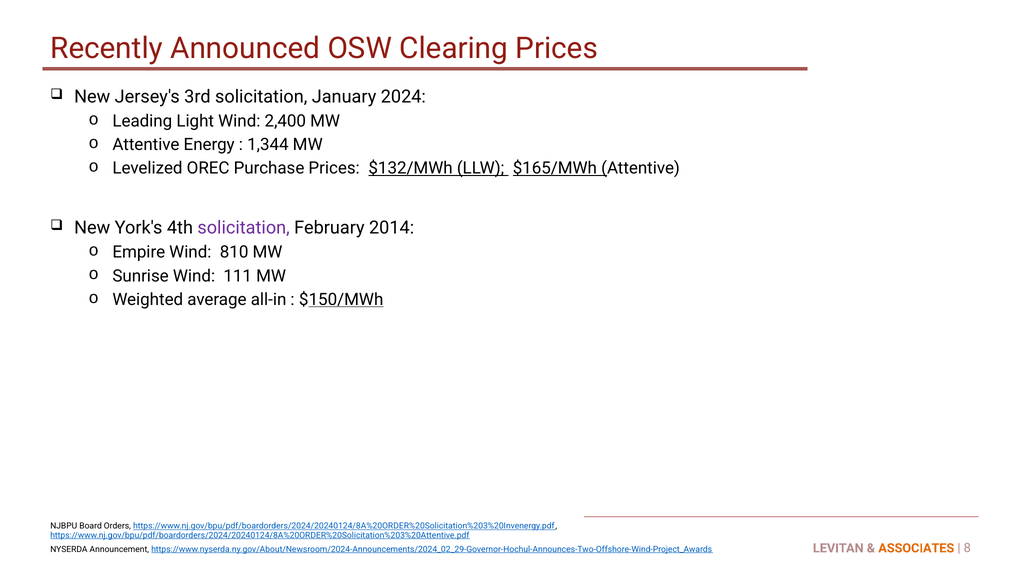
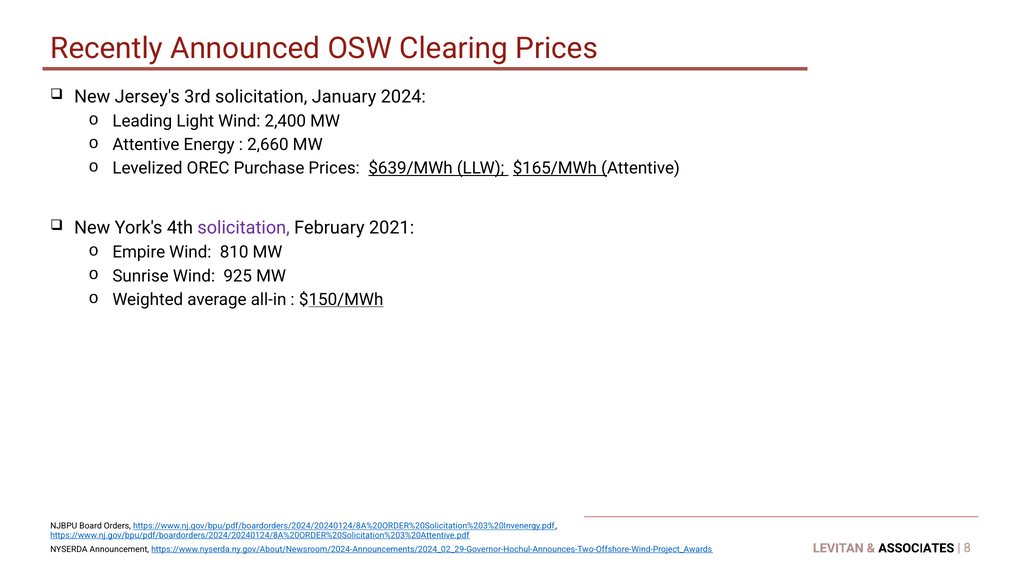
1,344: 1,344 -> 2,660
$132/MWh: $132/MWh -> $639/MWh
2014: 2014 -> 2021
111: 111 -> 925
ASSOCIATES colour: orange -> black
